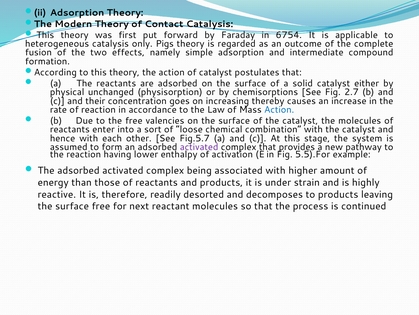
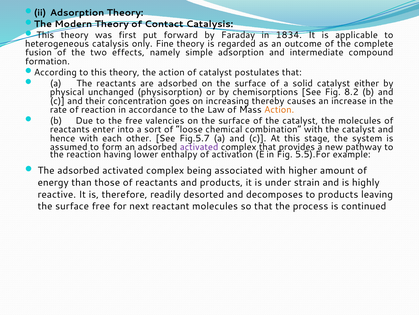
6754: 6754 -> 1834
Pigs: Pigs -> Fine
2.7: 2.7 -> 8.2
Action at (279, 109) colour: blue -> orange
